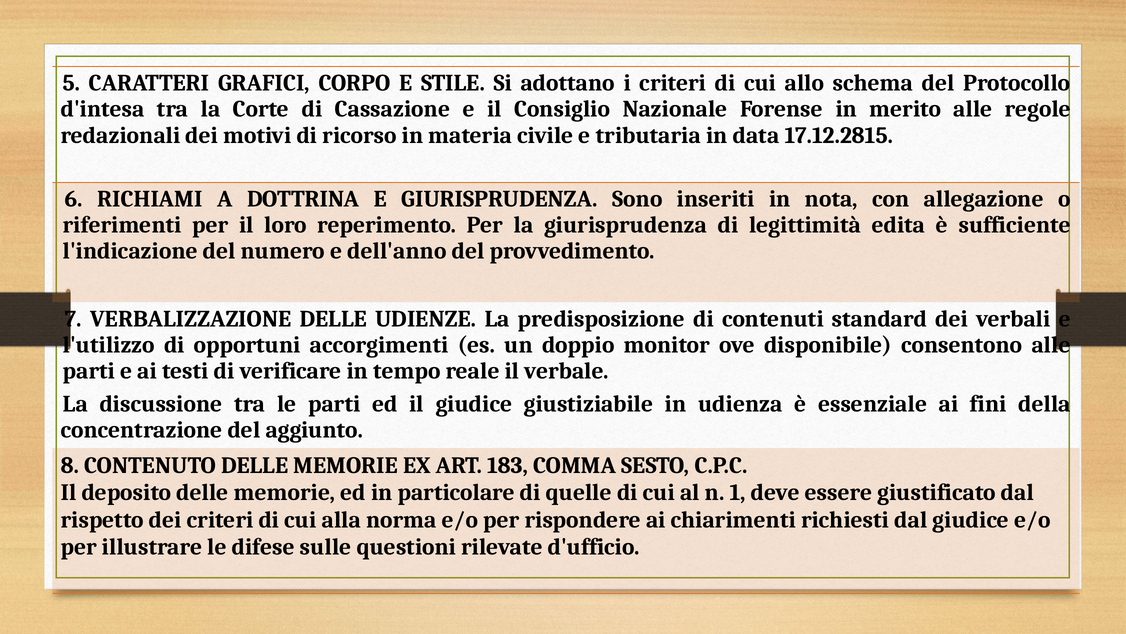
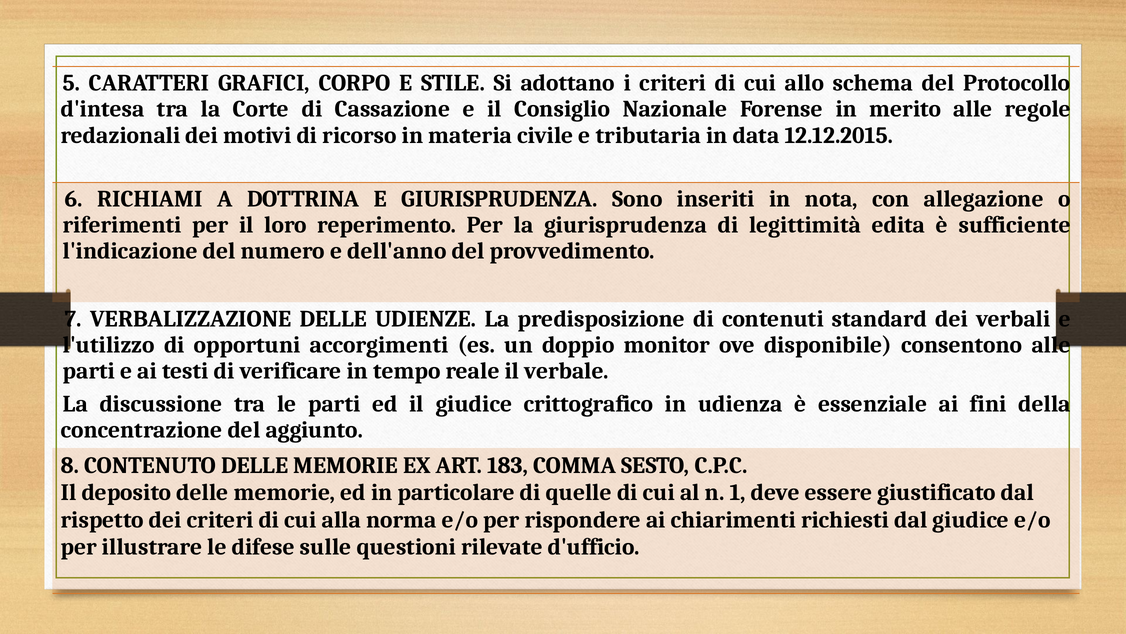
17.12.2815: 17.12.2815 -> 12.12.2015
giustiziabile: giustiziabile -> crittografico
